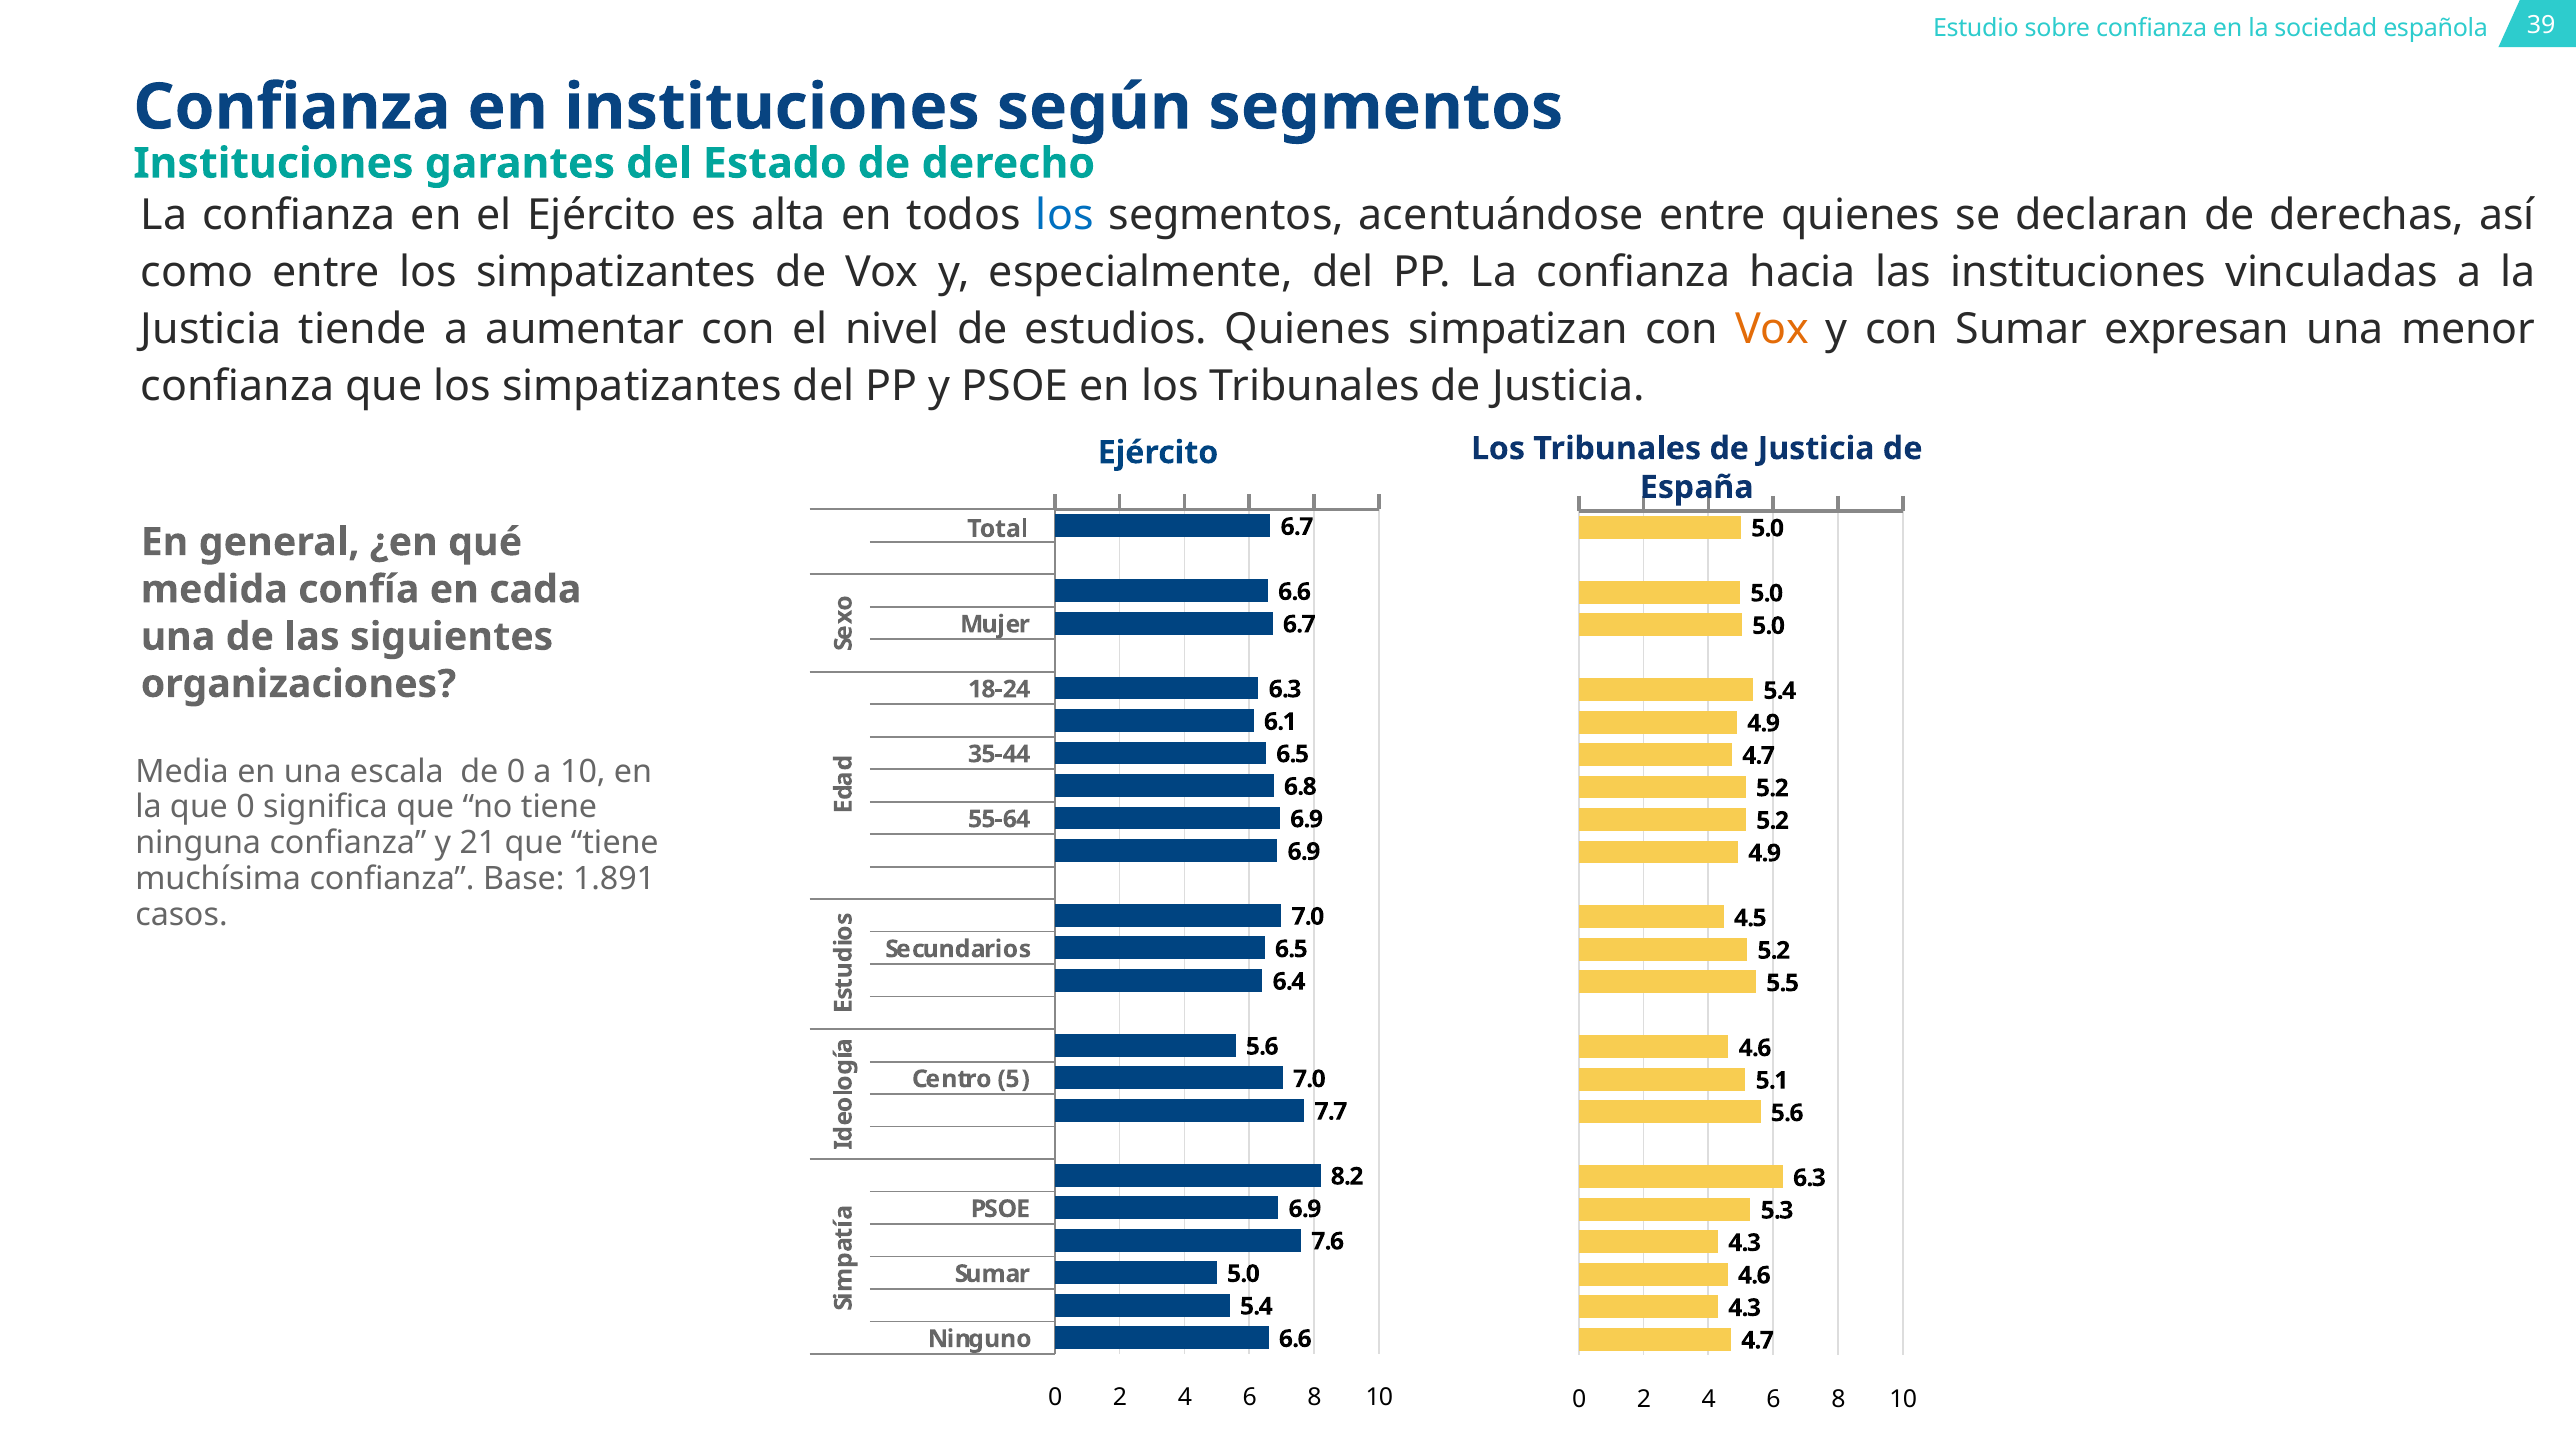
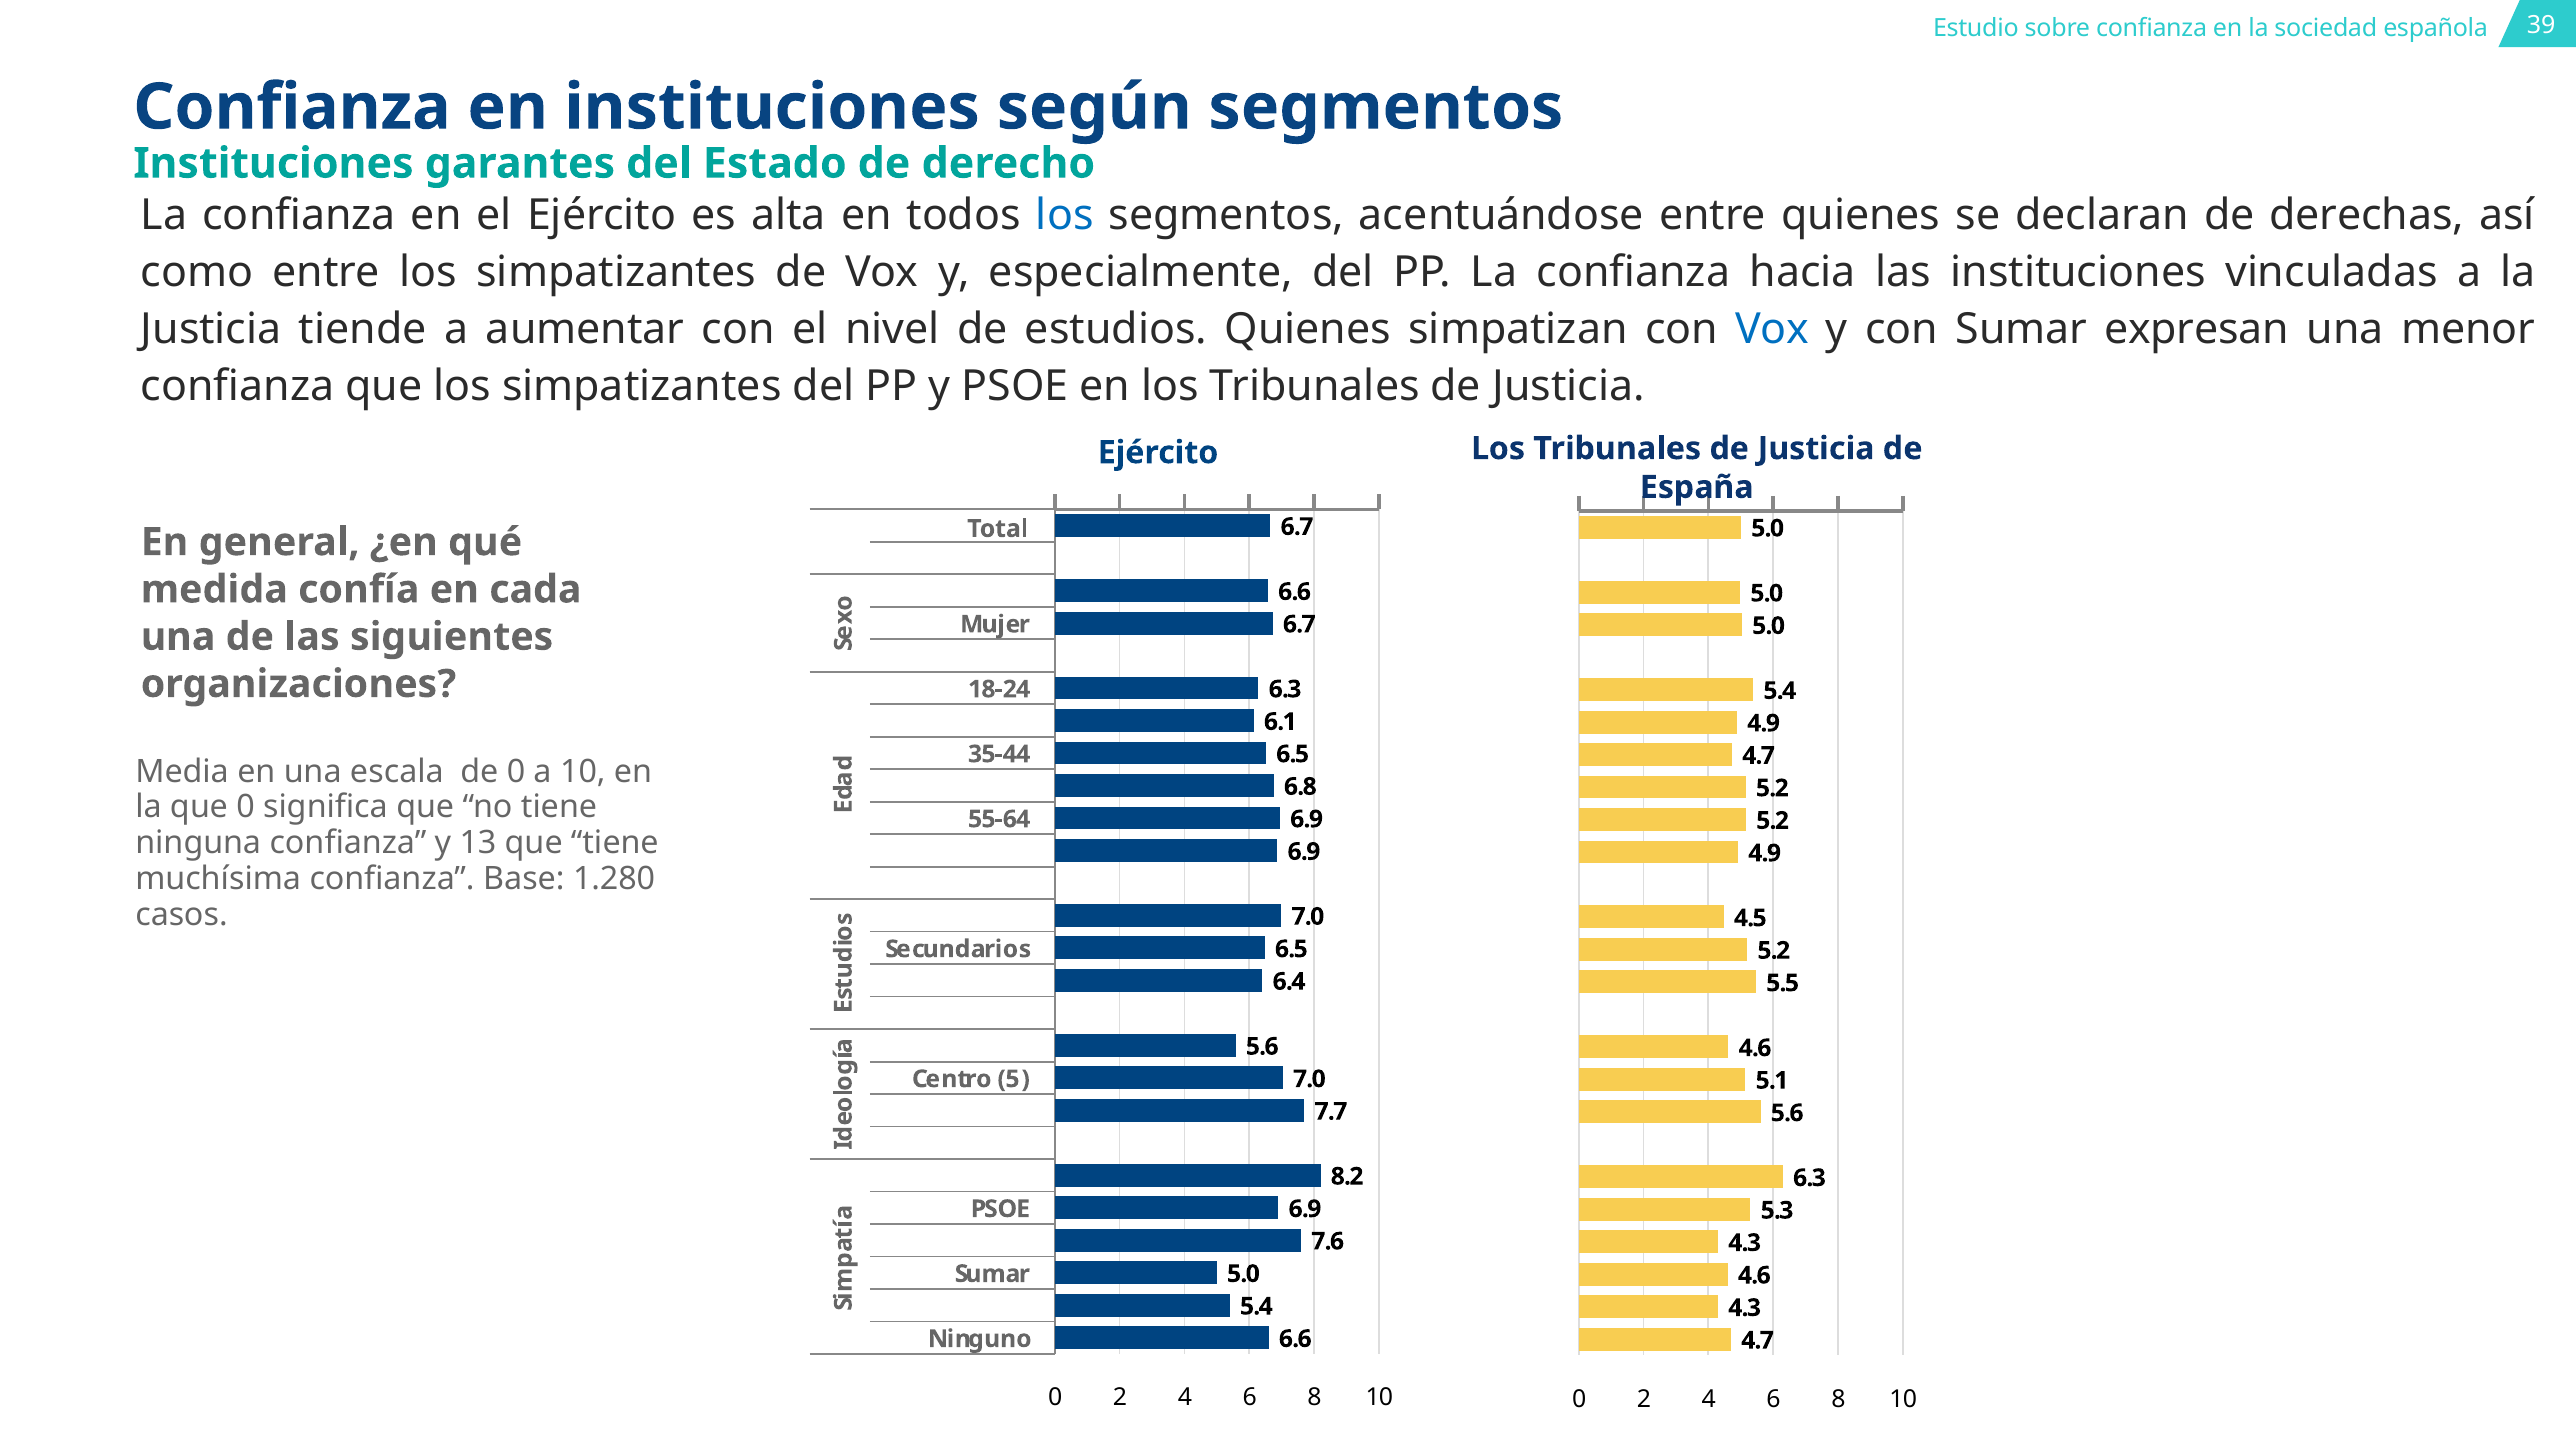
Vox at (1772, 330) colour: orange -> blue
21: 21 -> 13
1.891: 1.891 -> 1.280
